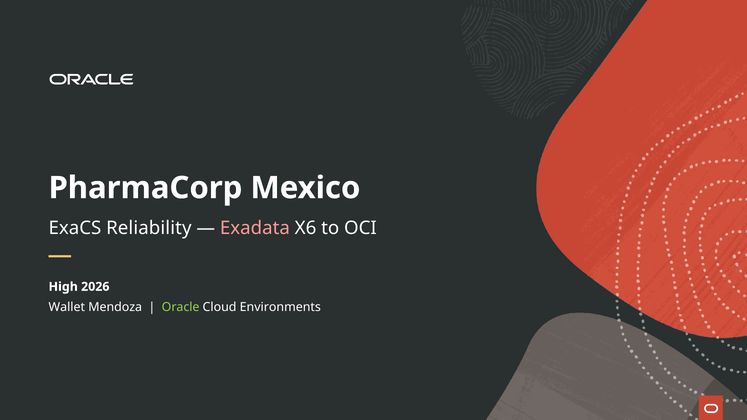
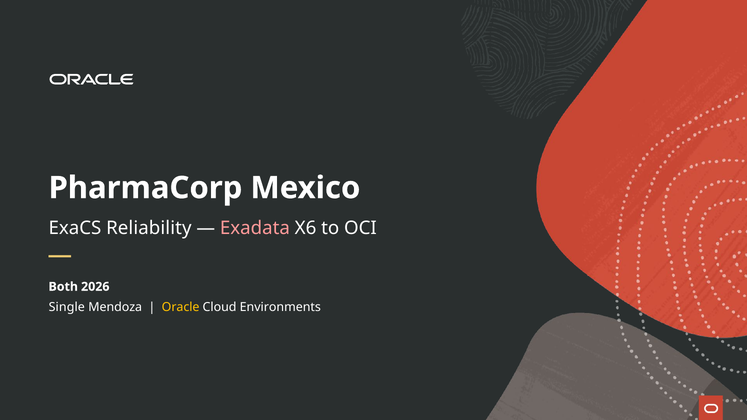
High: High -> Both
Wallet: Wallet -> Single
Oracle colour: light green -> yellow
